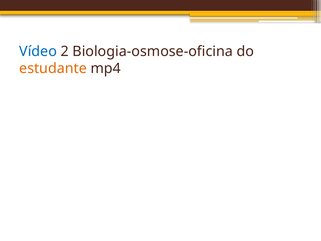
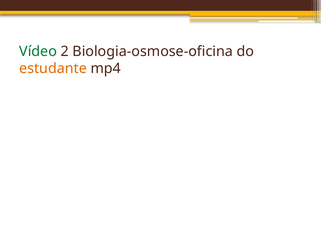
Vídeo colour: blue -> green
